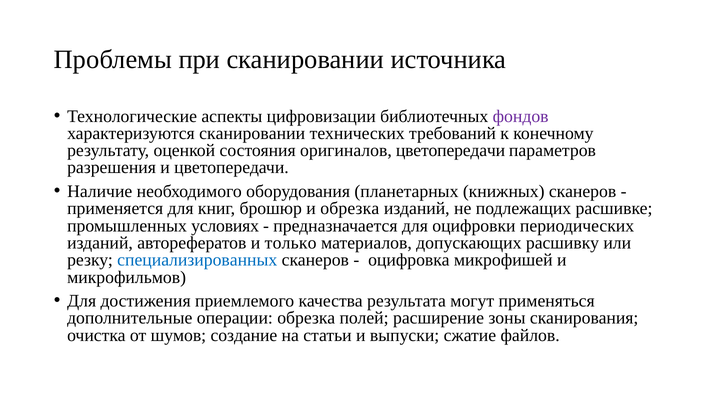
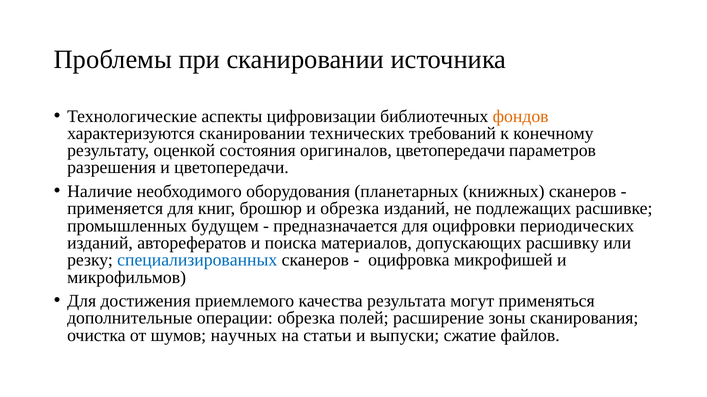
фондов colour: purple -> orange
условиях: условиях -> будущем
только: только -> поиска
создание: создание -> научных
